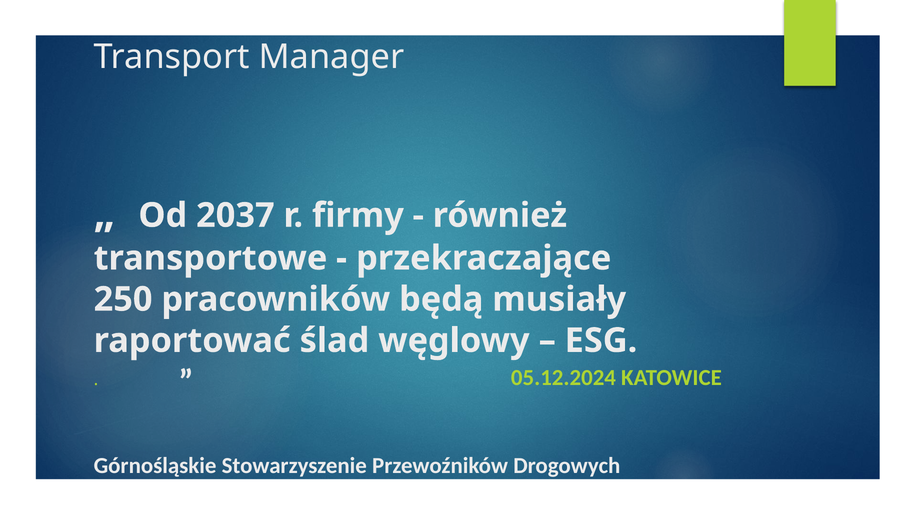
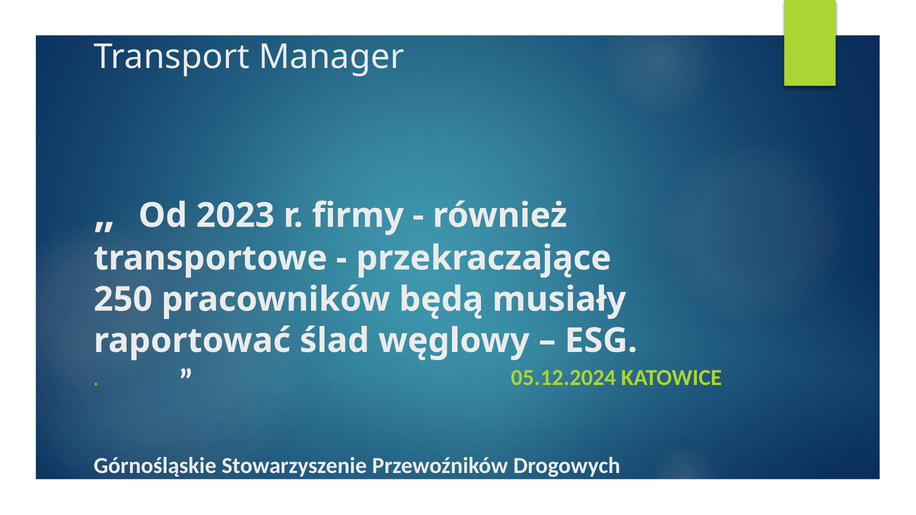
2037: 2037 -> 2023
